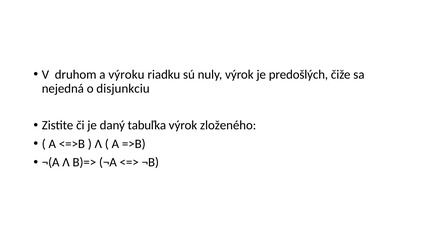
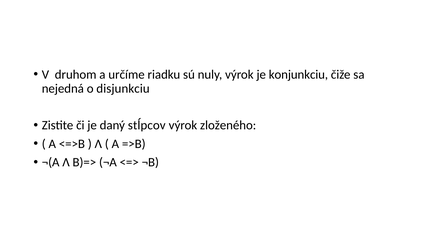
výroku: výroku -> určíme
predošlých: predošlých -> konjunkciu
tabuľka: tabuľka -> stĺpcov
